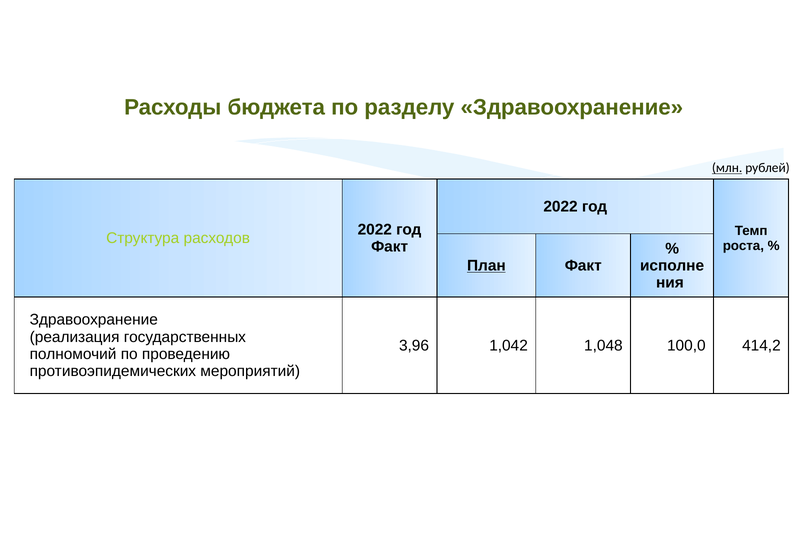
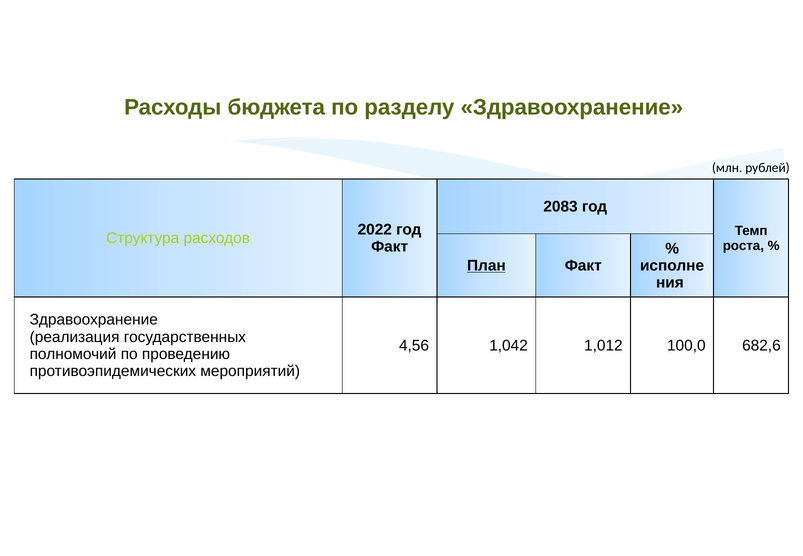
млн underline: present -> none
2022 at (561, 207): 2022 -> 2083
3,96: 3,96 -> 4,56
1,048: 1,048 -> 1,012
414,2: 414,2 -> 682,6
